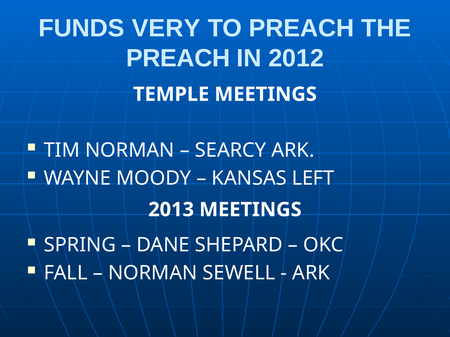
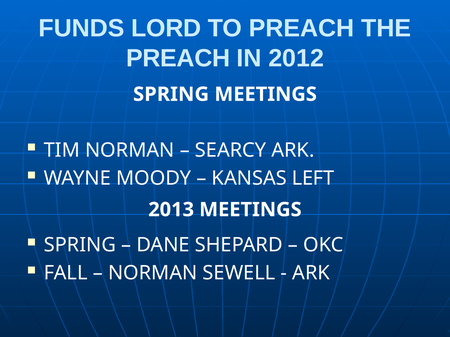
VERY: VERY -> LORD
TEMPLE at (171, 94): TEMPLE -> SPRING
